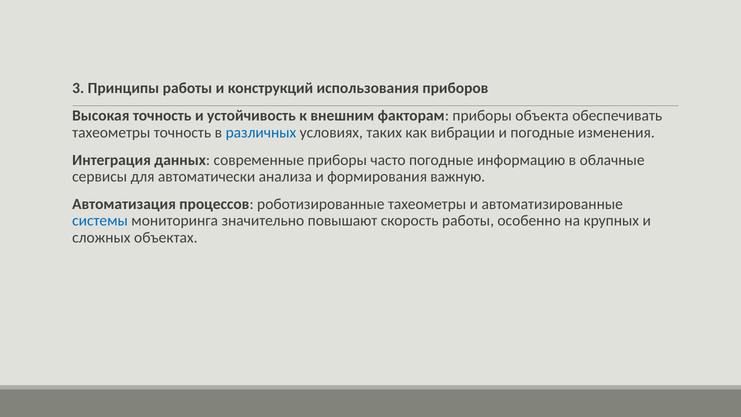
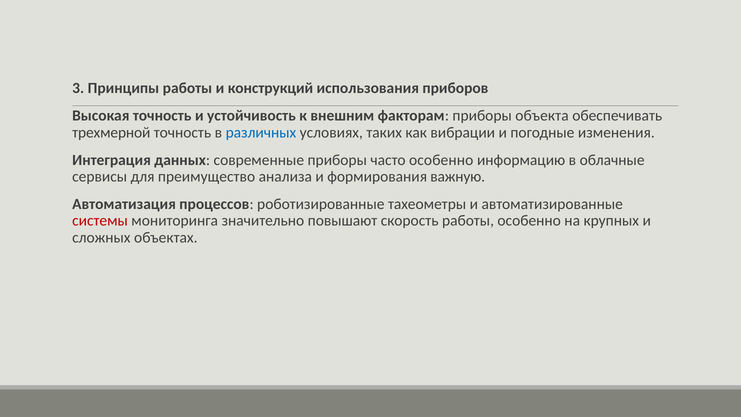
тахеометры at (111, 132): тахеометры -> трехмерной
часто погодные: погодные -> особенно
автоматически: автоматически -> преимущество
системы colour: blue -> red
